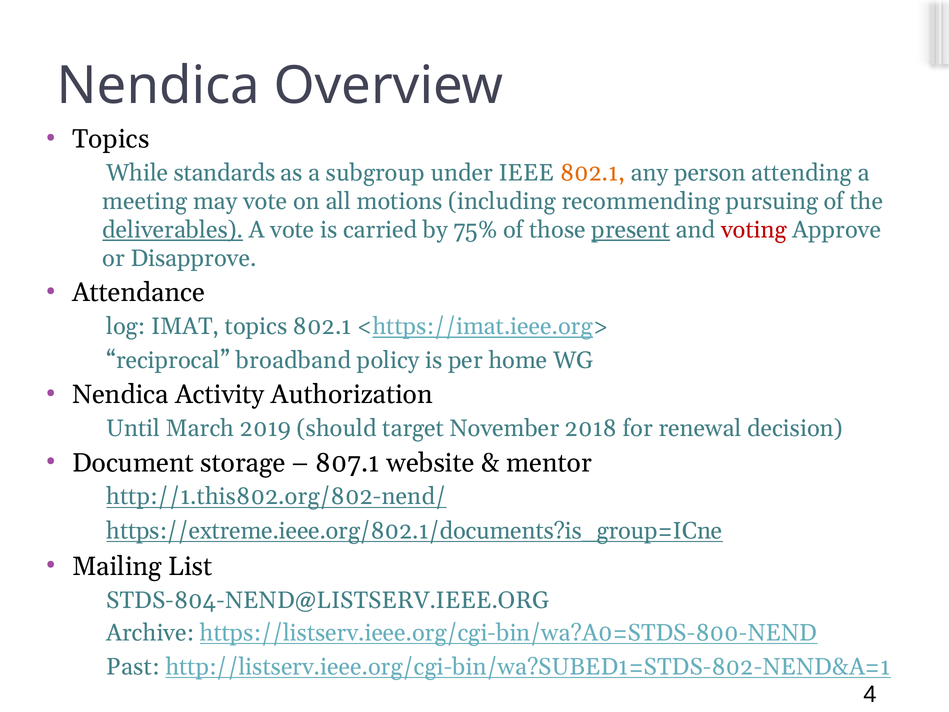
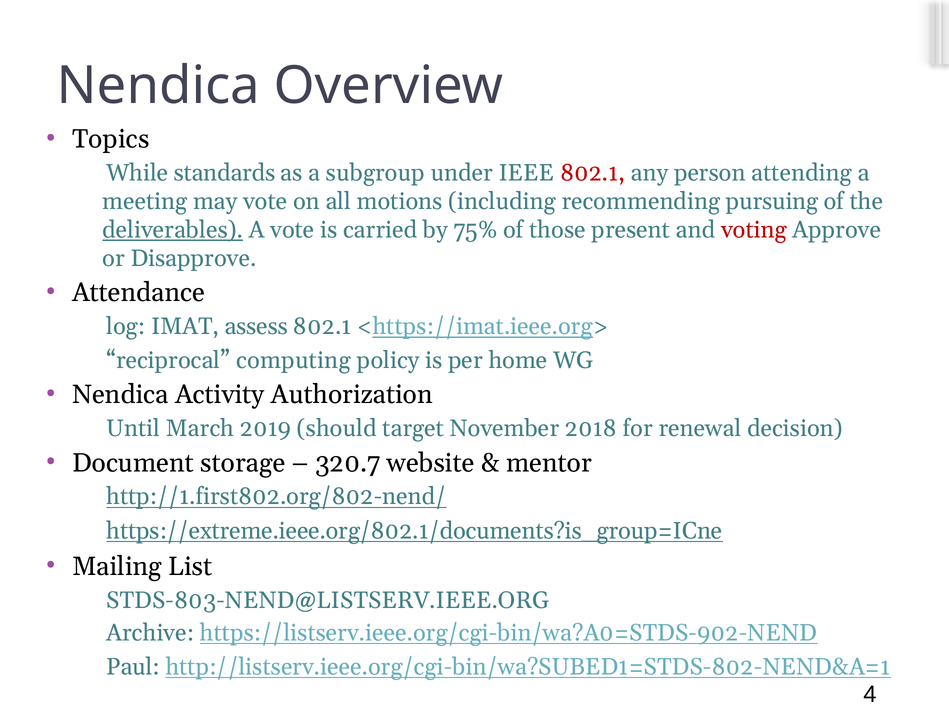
802.1 at (592, 173) colour: orange -> red
present underline: present -> none
IMAT topics: topics -> assess
broadband: broadband -> computing
807.1: 807.1 -> 320.7
http://1.this802.org/802-nend/: http://1.this802.org/802-nend/ -> http://1.first802.org/802-nend/
STDS-804-NEND@LISTSERV.IEEE.ORG: STDS-804-NEND@LISTSERV.IEEE.ORG -> STDS-803-NEND@LISTSERV.IEEE.ORG
https://listserv.ieee.org/cgi-bin/wa?A0=STDS-800-NEND: https://listserv.ieee.org/cgi-bin/wa?A0=STDS-800-NEND -> https://listserv.ieee.org/cgi-bin/wa?A0=STDS-902-NEND
Past: Past -> Paul
